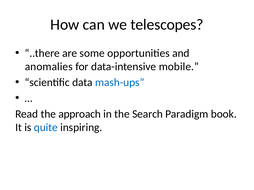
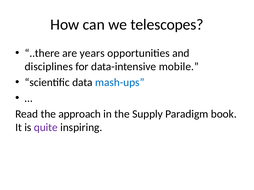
some: some -> years
anomalies: anomalies -> disciplines
Search: Search -> Supply
quite colour: blue -> purple
